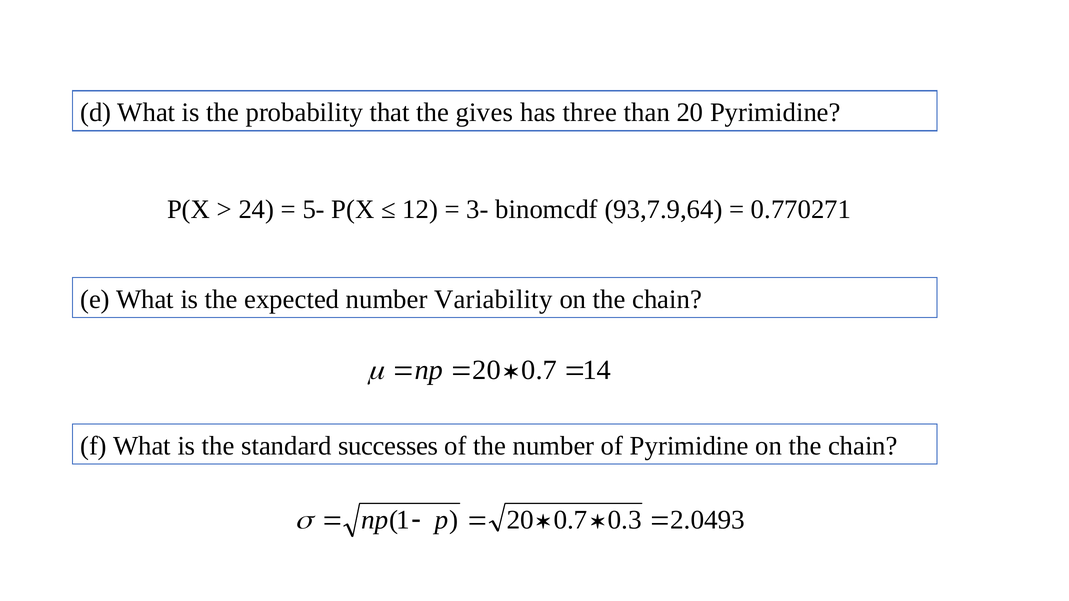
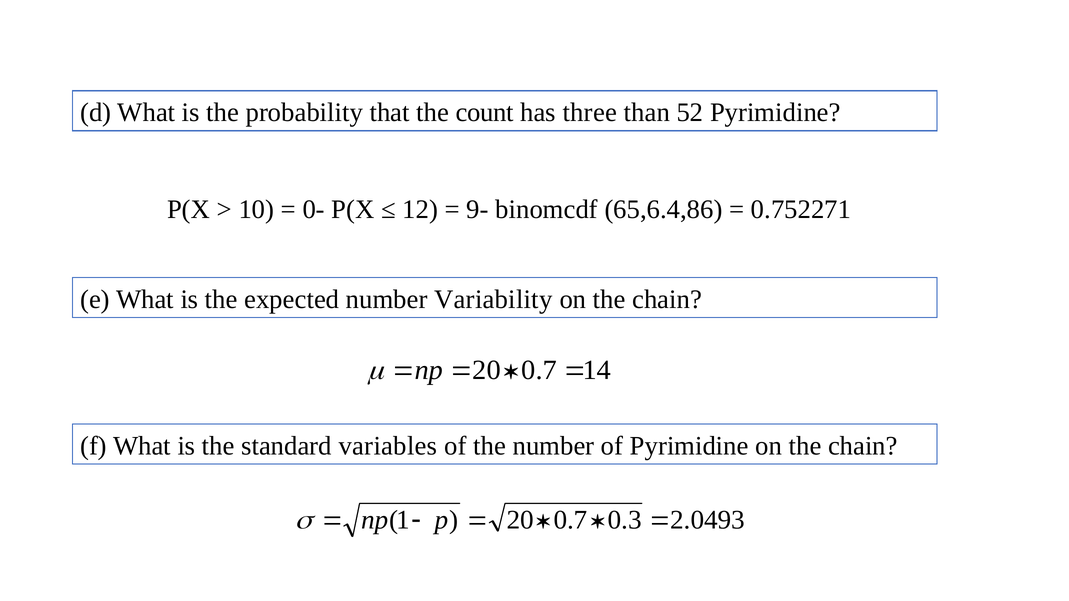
gives: gives -> count
than 20: 20 -> 52
24: 24 -> 10
5-: 5- -> 0-
3-: 3- -> 9-
93,7.9,64: 93,7.9,64 -> 65,6.4,86
0.770271: 0.770271 -> 0.752271
successes: successes -> variables
